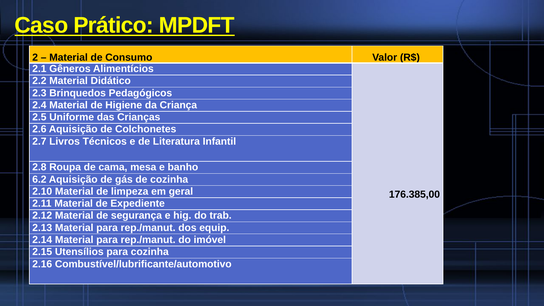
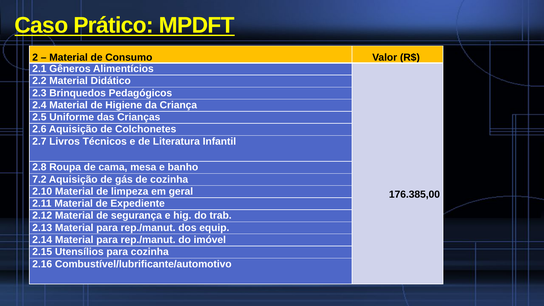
6.2: 6.2 -> 7.2
